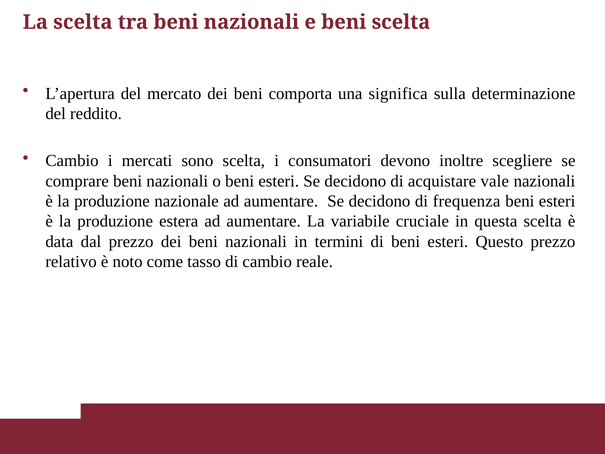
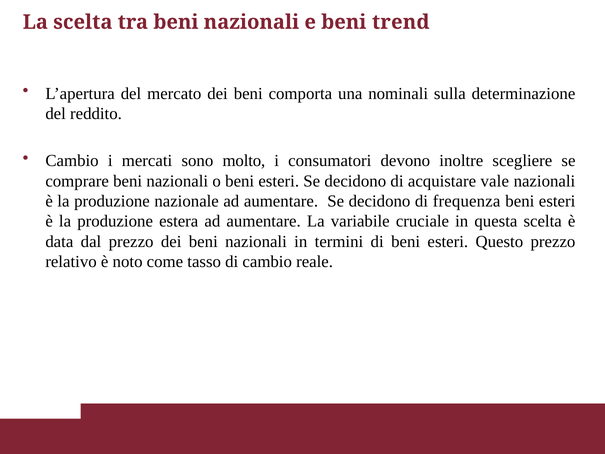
beni scelta: scelta -> trend
significa: significa -> nominali
sono scelta: scelta -> molto
